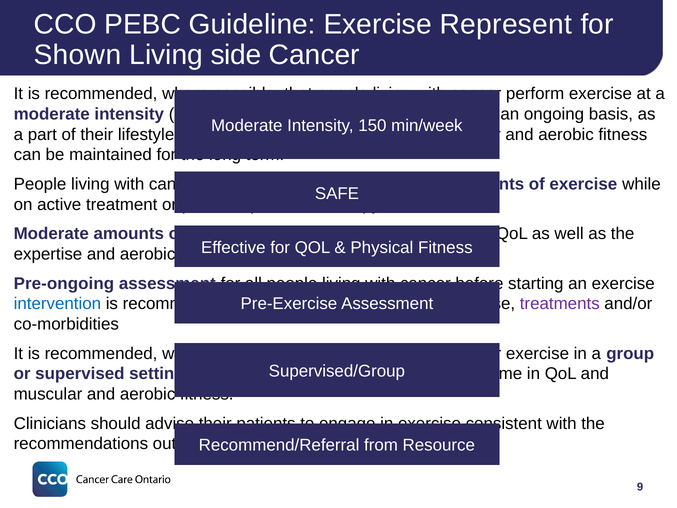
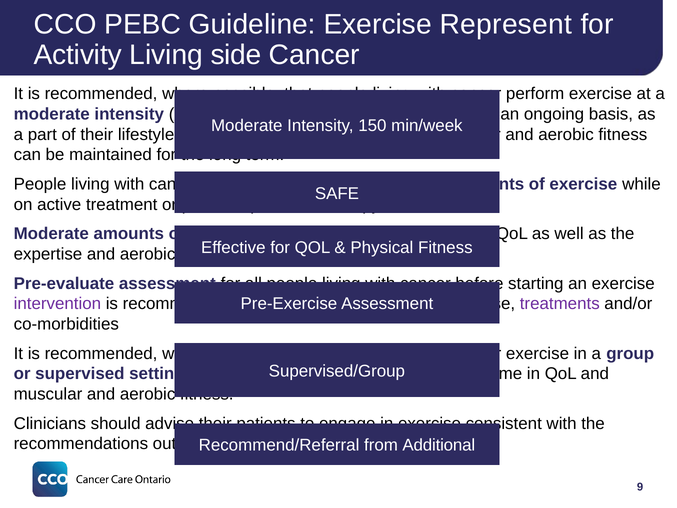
Shown: Shown -> Activity
Pre-ongoing: Pre-ongoing -> Pre-evaluate
intervention colour: blue -> purple
Resource: Resource -> Additional
